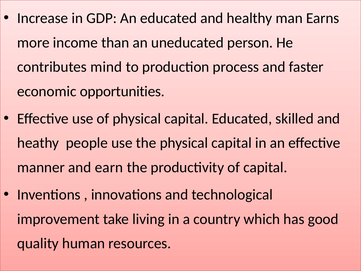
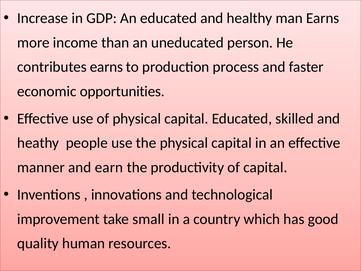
contributes mind: mind -> earns
living: living -> small
